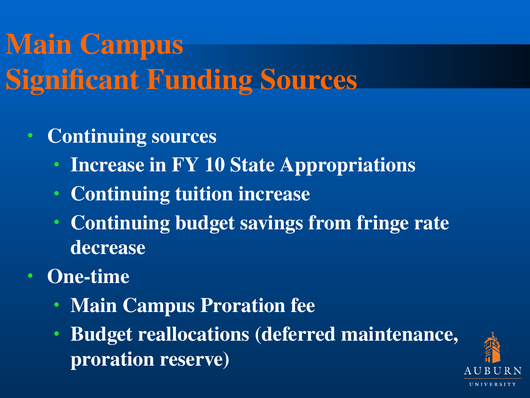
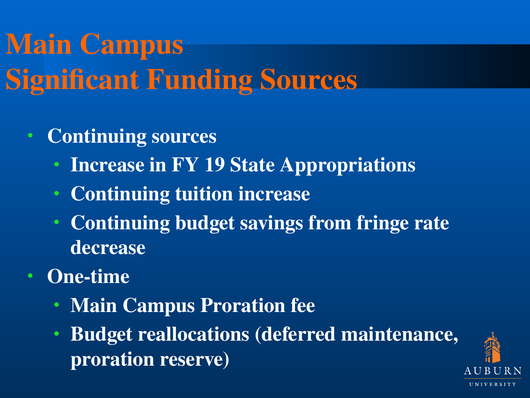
10: 10 -> 19
